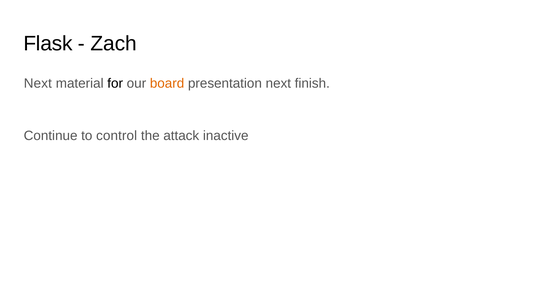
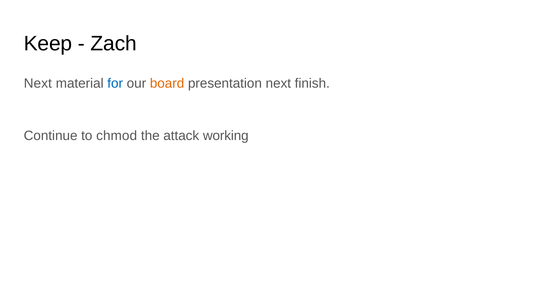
Flask: Flask -> Keep
for colour: black -> blue
control: control -> chmod
inactive: inactive -> working
